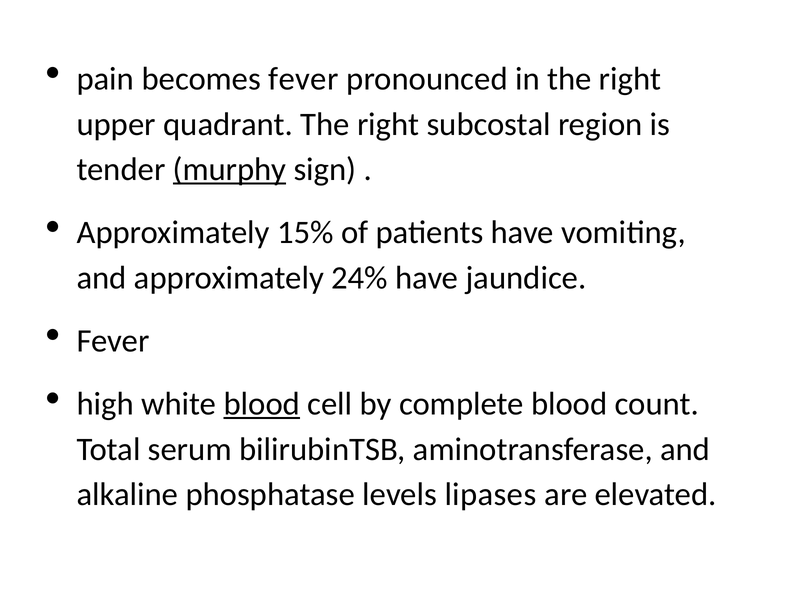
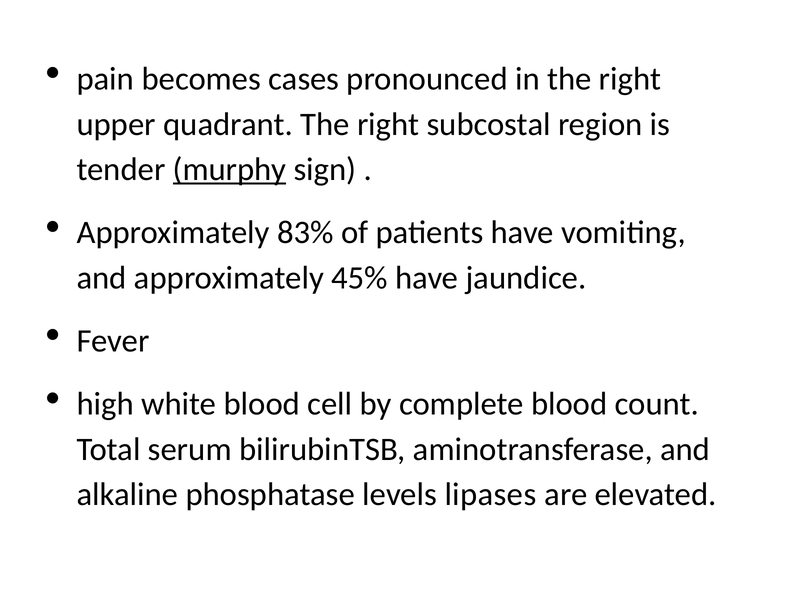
becomes fever: fever -> cases
15%: 15% -> 83%
24%: 24% -> 45%
blood at (262, 404) underline: present -> none
